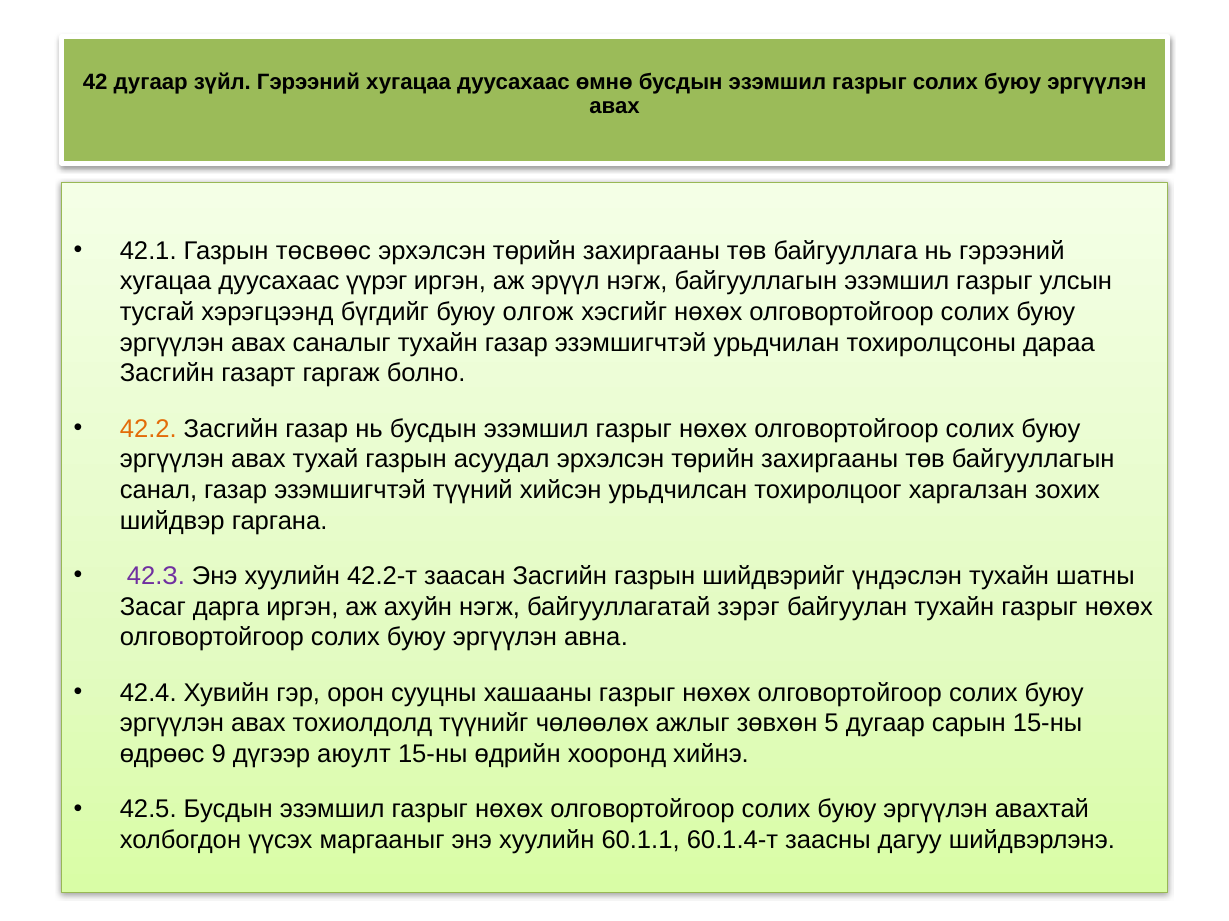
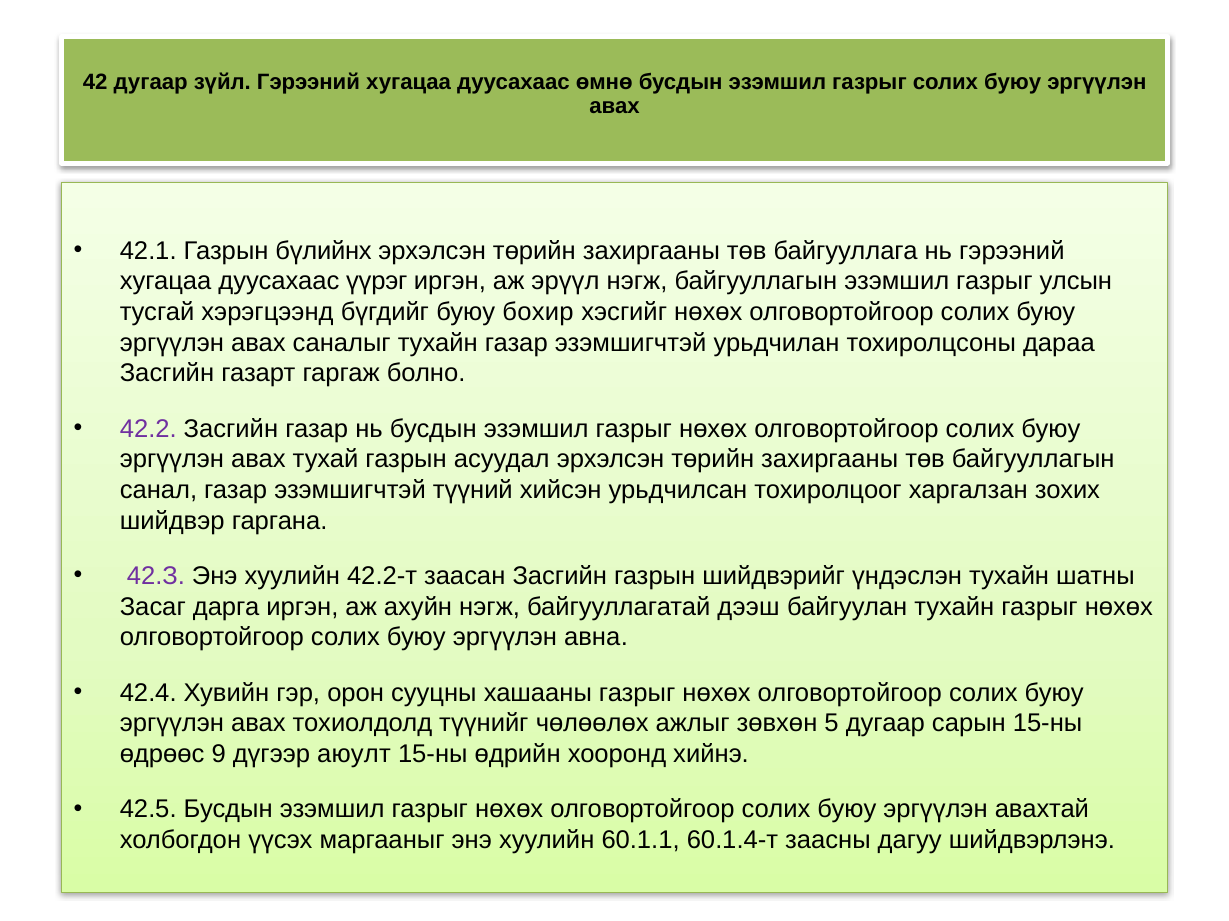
төсвөөс: төсвөөс -> бүлийнх
олгож: олгож -> бохир
42.2 colour: orange -> purple
зэрэг: зэрэг -> дээш
